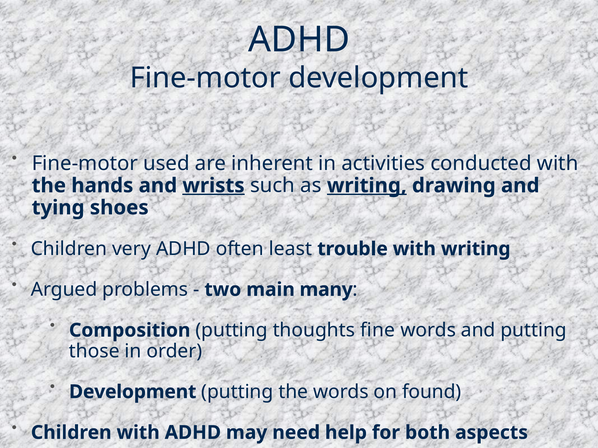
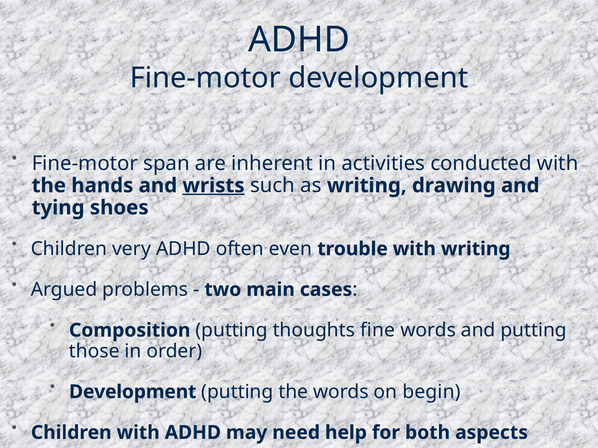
used: used -> span
writing at (367, 186) underline: present -> none
least: least -> even
many: many -> cases
found: found -> begin
